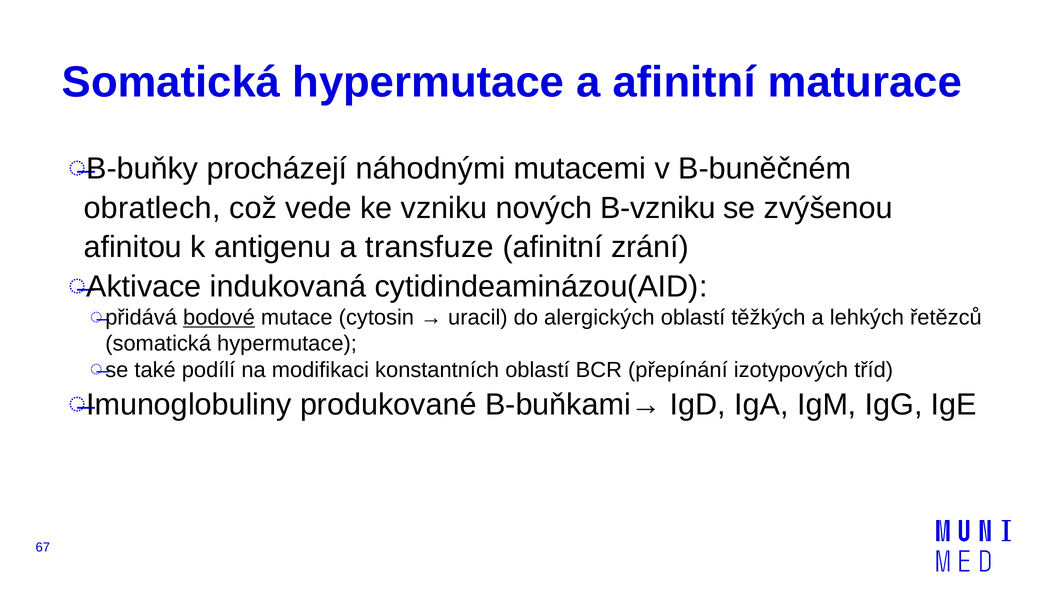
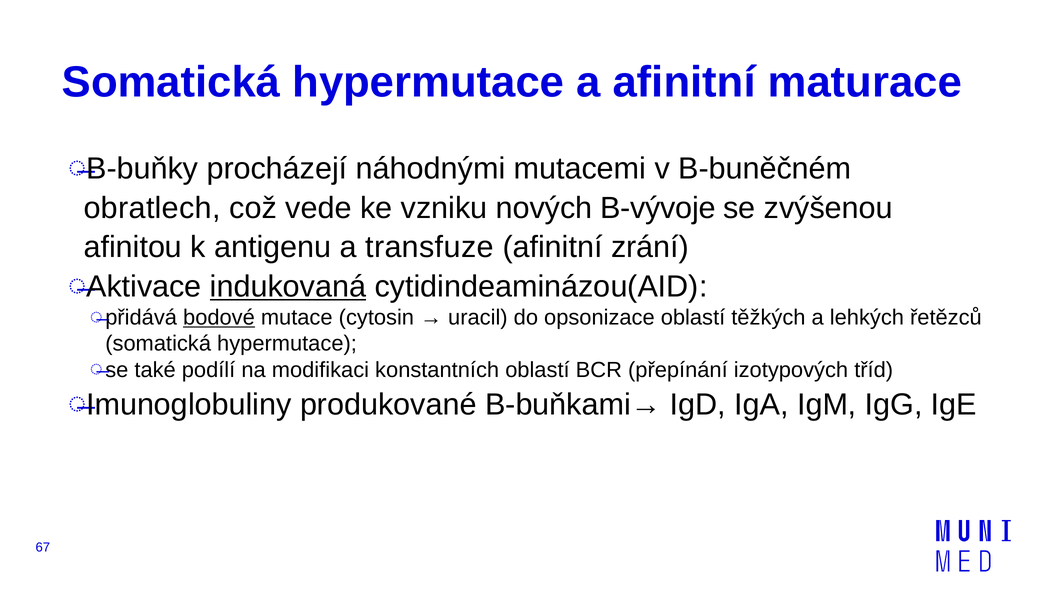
B-vzniku: B-vzniku -> B-vývoje
indukovaná underline: none -> present
alergických: alergických -> opsonizace
